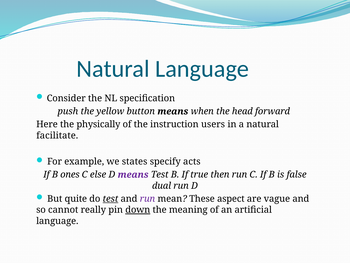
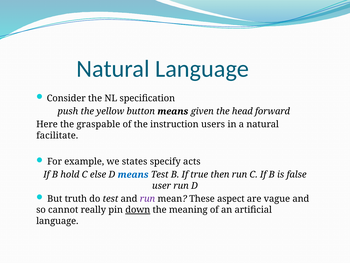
when: when -> given
physically: physically -> graspable
ones: ones -> hold
means at (133, 174) colour: purple -> blue
dual: dual -> user
quite: quite -> truth
test at (110, 198) underline: present -> none
